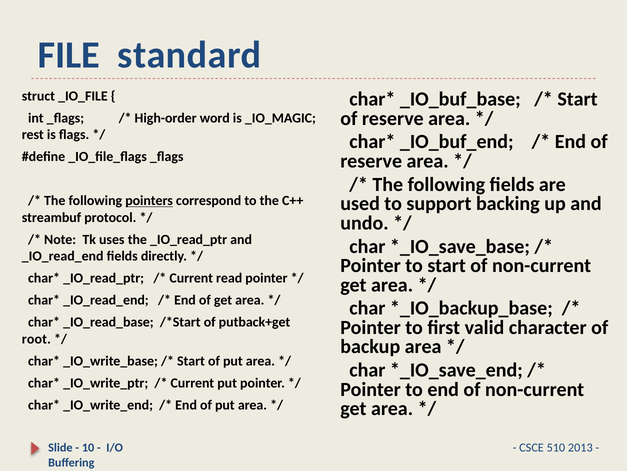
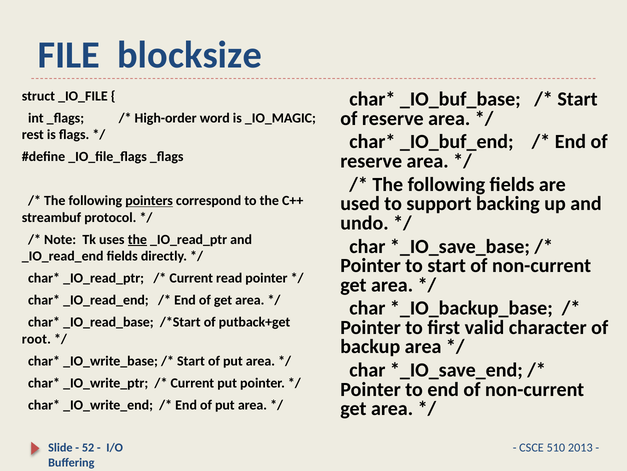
standard: standard -> blocksize
the at (137, 239) underline: none -> present
10: 10 -> 52
